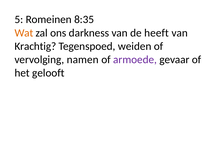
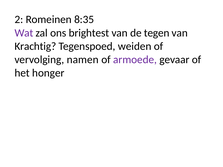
5: 5 -> 2
Wat colour: orange -> purple
darkness: darkness -> brightest
heeft: heeft -> tegen
gelooft: gelooft -> honger
